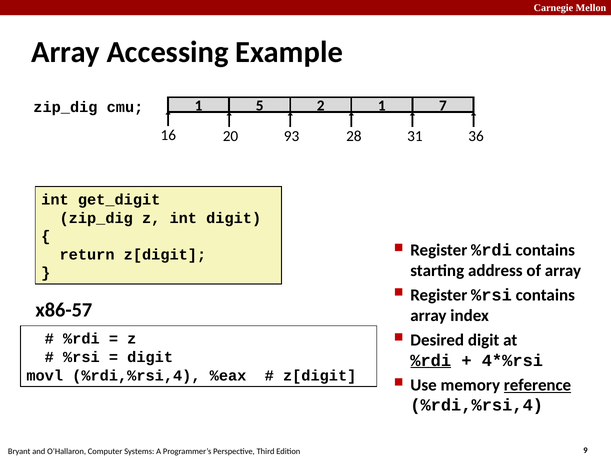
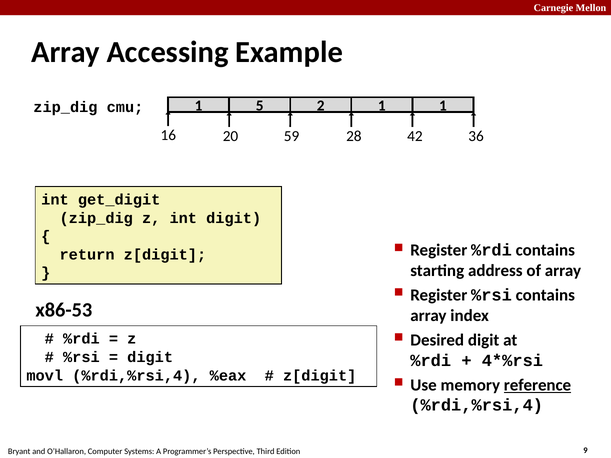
1 7: 7 -> 1
93: 93 -> 59
31: 31 -> 42
x86-57: x86-57 -> x86-53
%rdi at (431, 361) underline: present -> none
